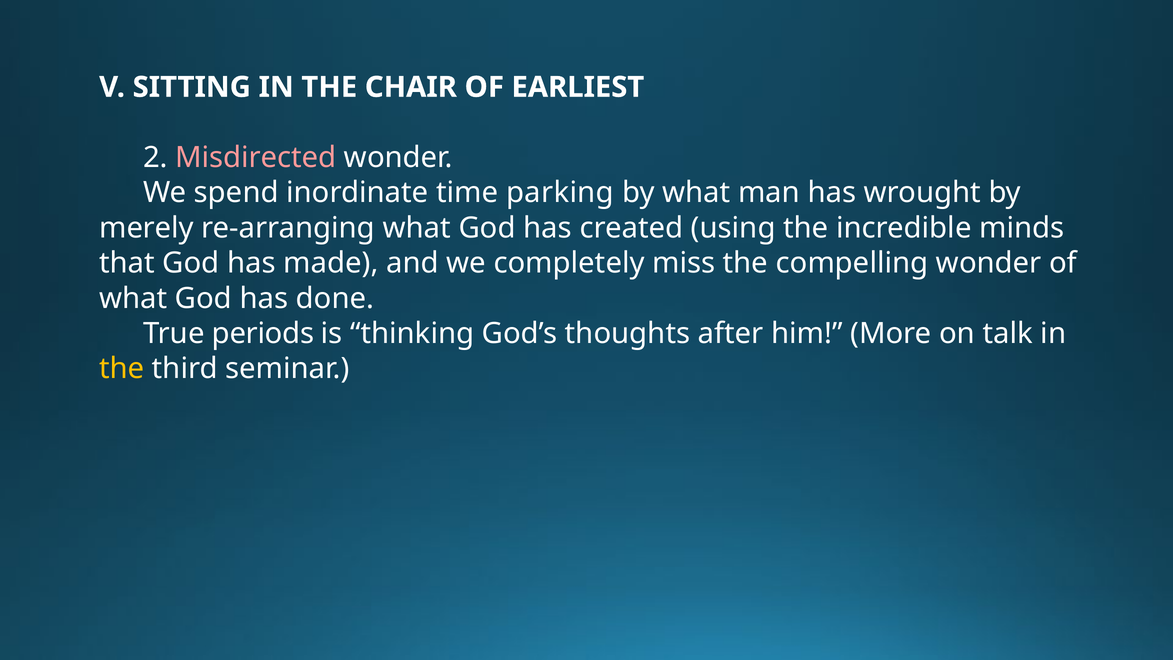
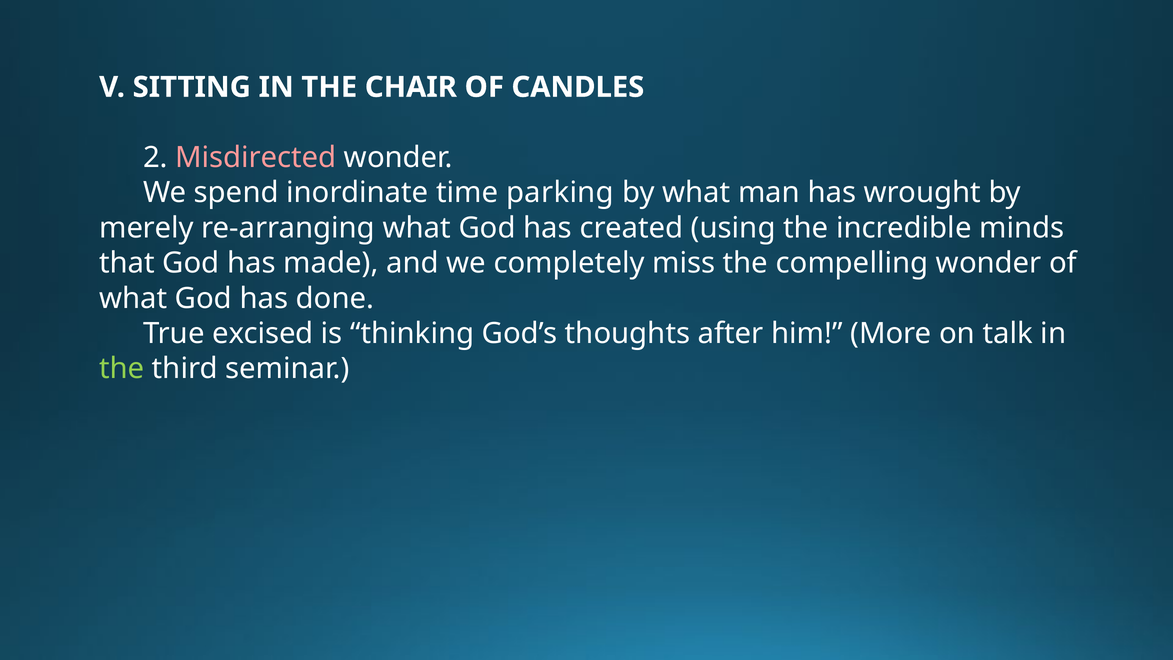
EARLIEST: EARLIEST -> CANDLES
periods: periods -> excised
the at (122, 369) colour: yellow -> light green
